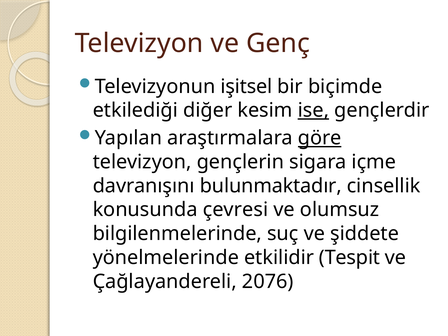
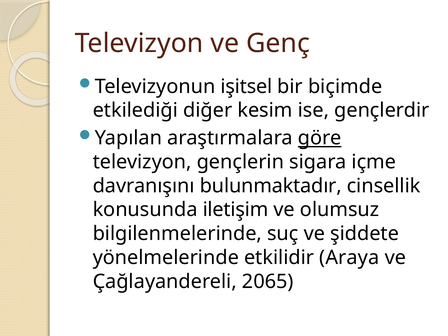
ise underline: present -> none
çevresi: çevresi -> iletişim
Tespit: Tespit -> Araya
2076: 2076 -> 2065
